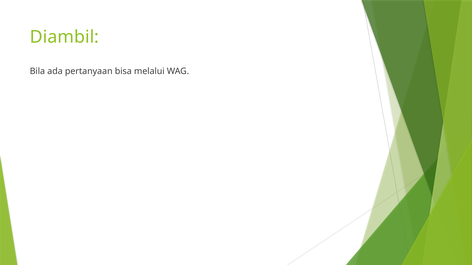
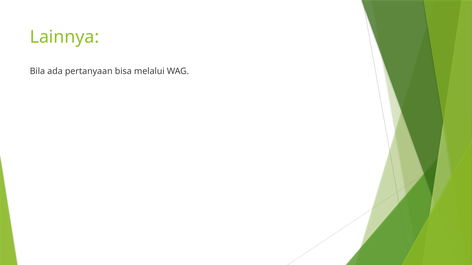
Diambil: Diambil -> Lainnya
